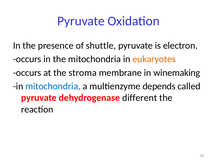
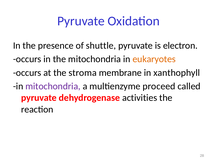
winemaking: winemaking -> xanthophyll
mitochondria at (53, 86) colour: blue -> purple
depends: depends -> proceed
different: different -> activities
